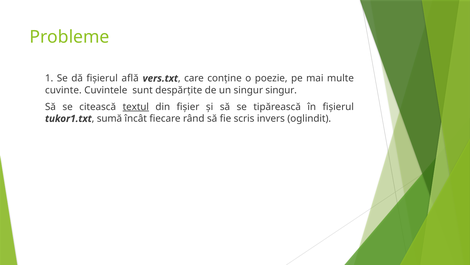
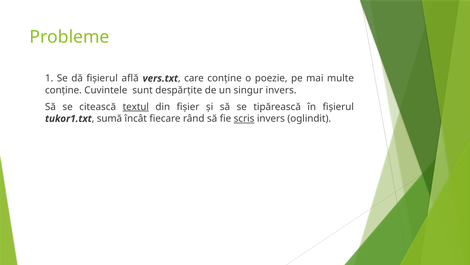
cuvinte at (63, 90): cuvinte -> conține
singur singur: singur -> invers
scris underline: none -> present
